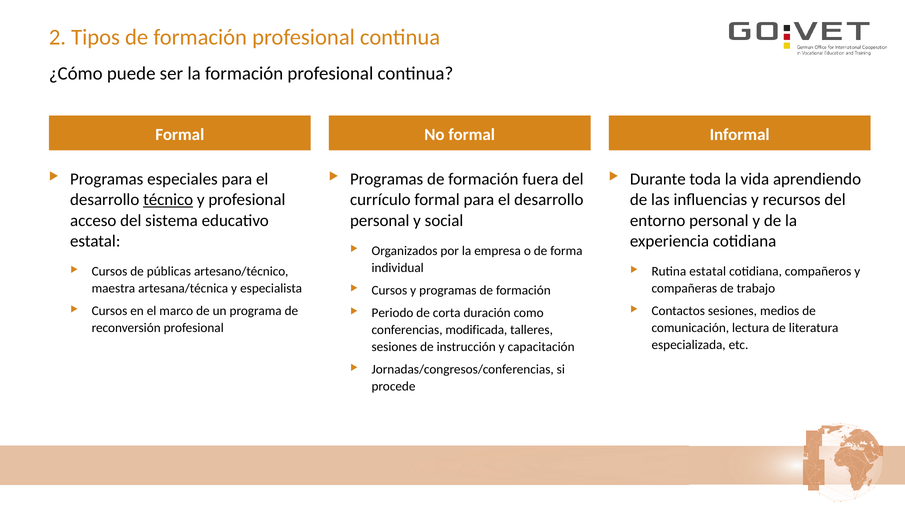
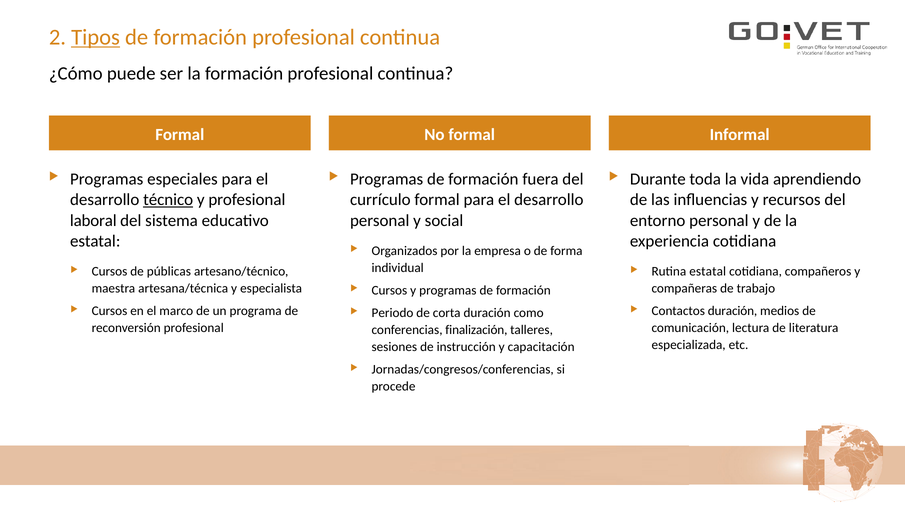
Tipos underline: none -> present
acceso: acceso -> laboral
Contactos sesiones: sesiones -> duración
modificada: modificada -> finalización
